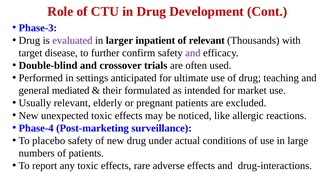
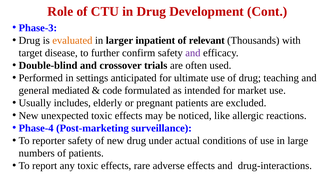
evaluated colour: purple -> orange
their: their -> code
Usually relevant: relevant -> includes
placebo: placebo -> reporter
